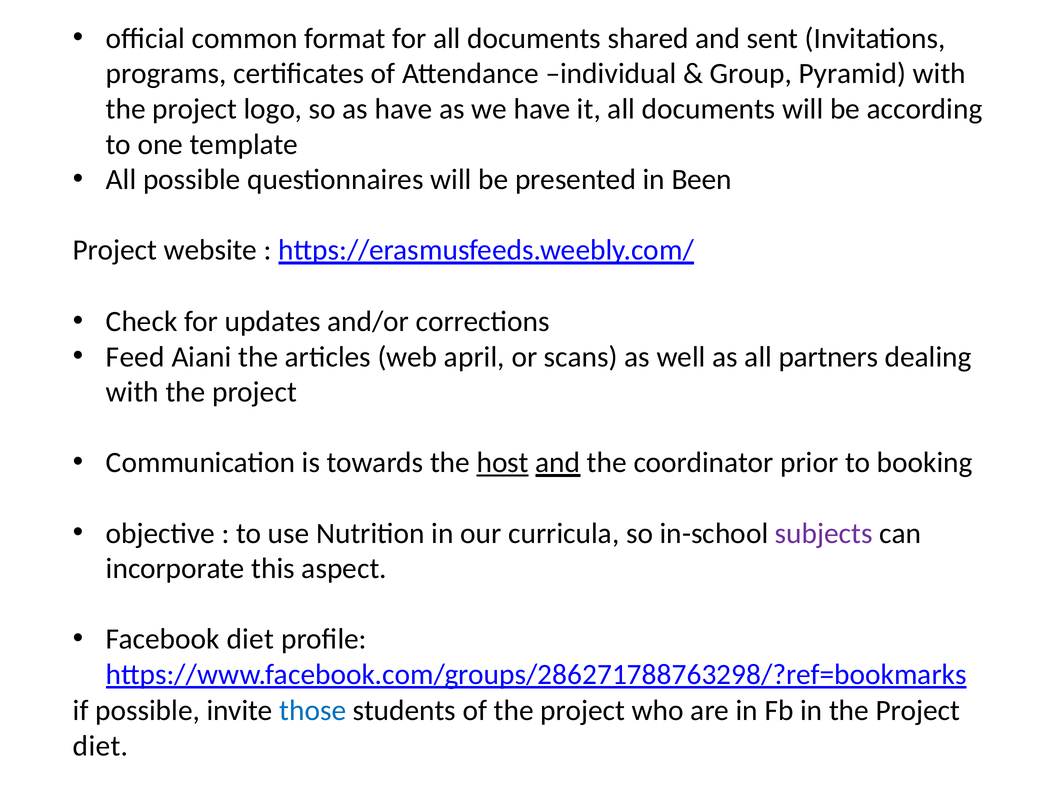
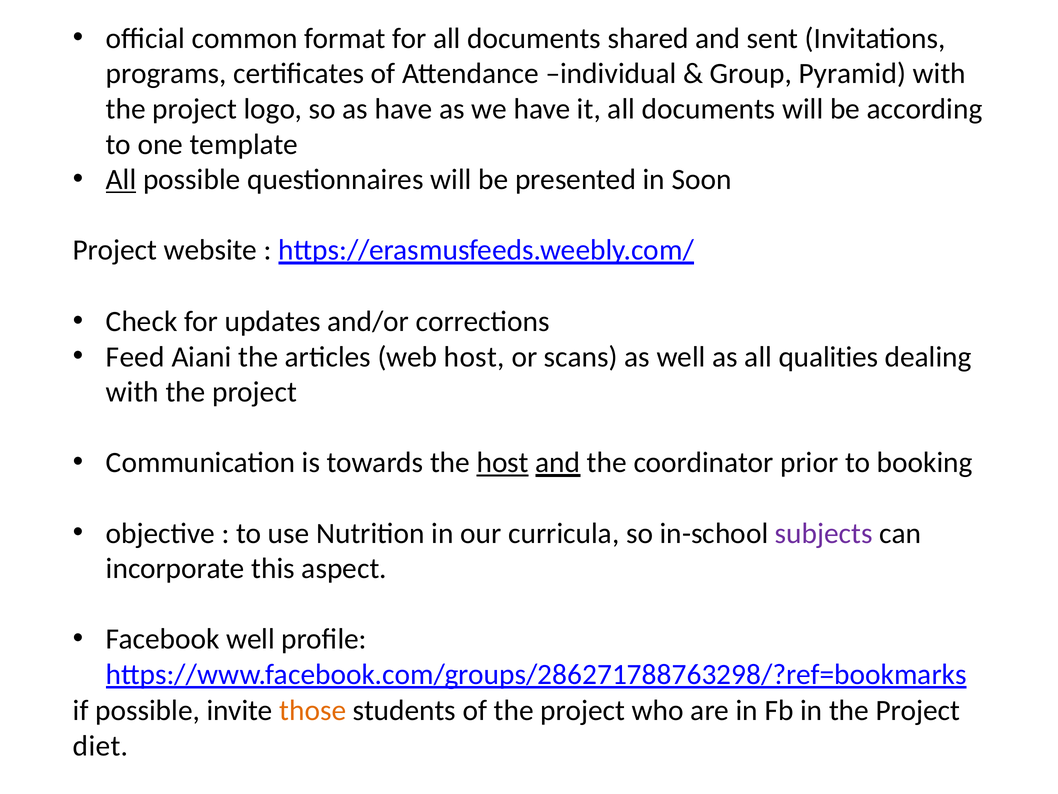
All at (121, 180) underline: none -> present
Been: Been -> Soon
web april: april -> host
partners: partners -> qualities
Facebook diet: diet -> well
those colour: blue -> orange
